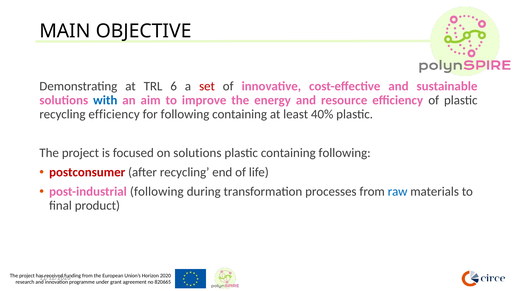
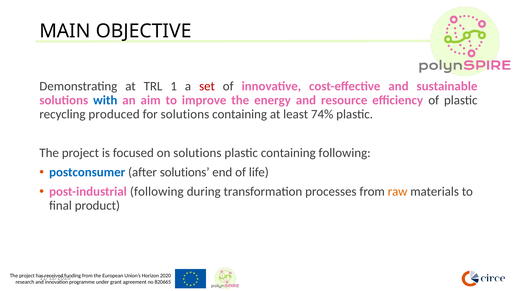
6: 6 -> 1
recycling efficiency: efficiency -> produced
for following: following -> solutions
40%: 40% -> 74%
postconsumer colour: red -> blue
after recycling: recycling -> solutions
raw colour: blue -> orange
